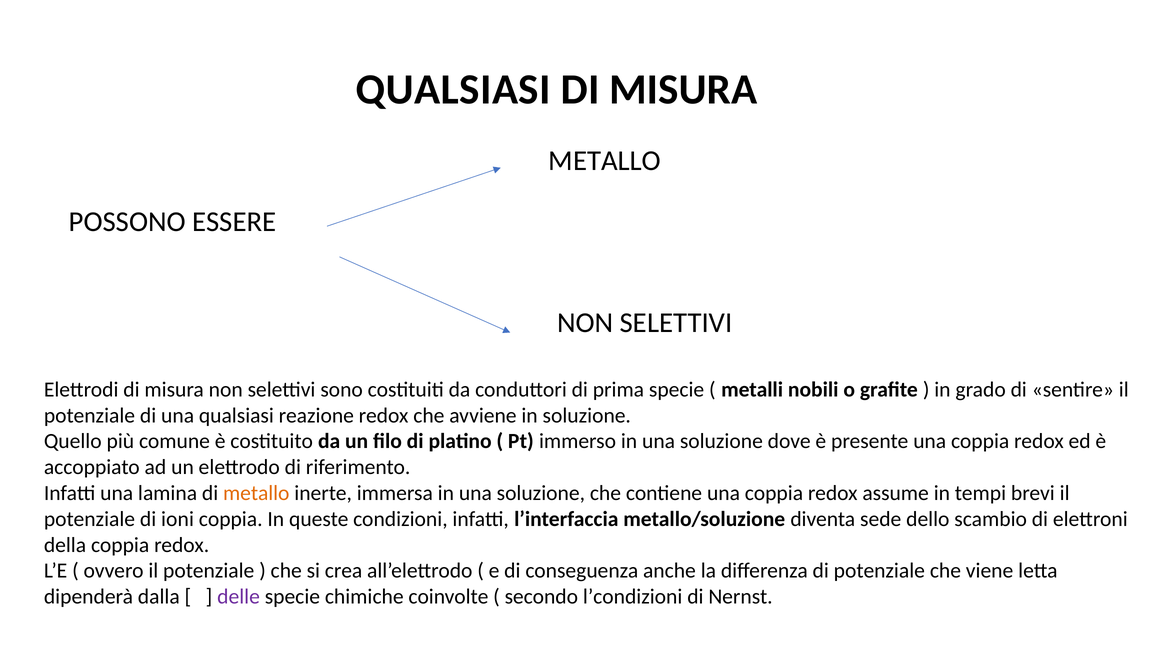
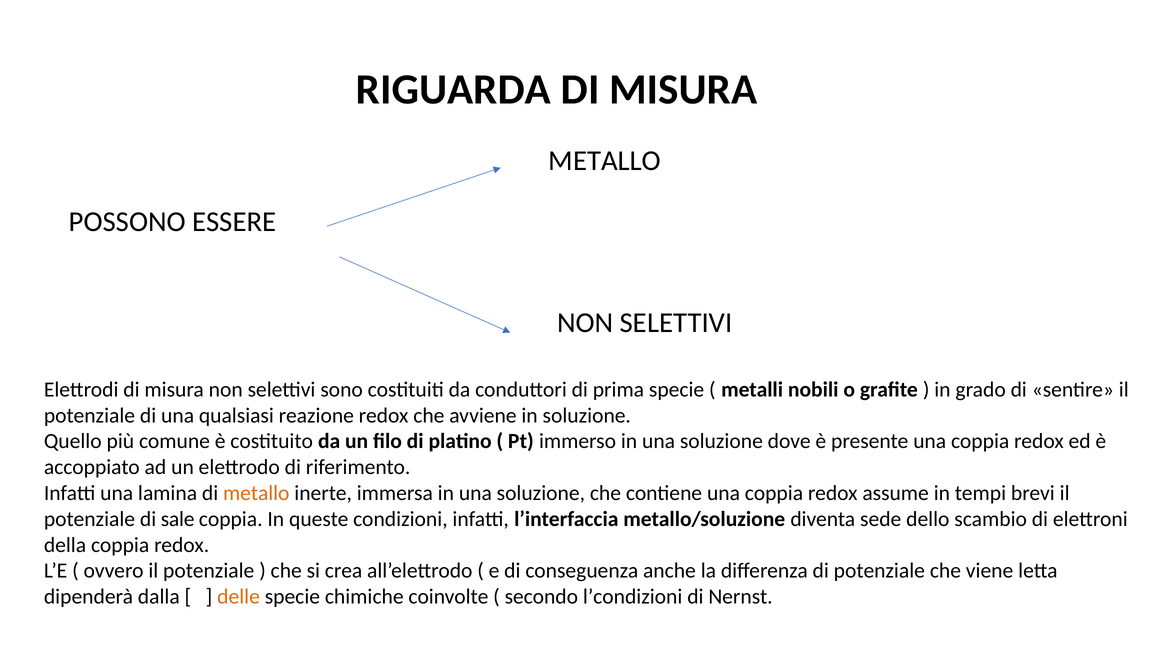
QUALSIASI at (453, 90): QUALSIASI -> RIGUARDA
ioni: ioni -> sale
delle colour: purple -> orange
